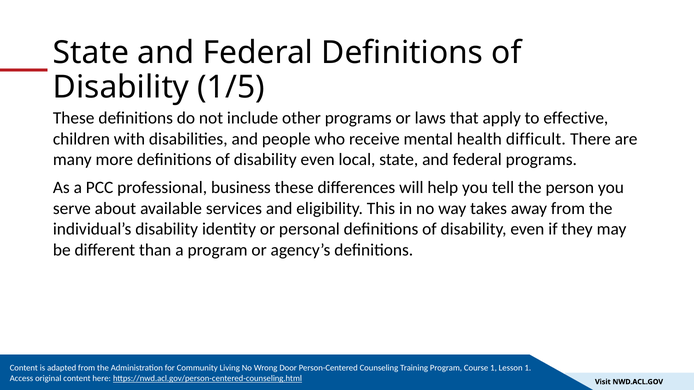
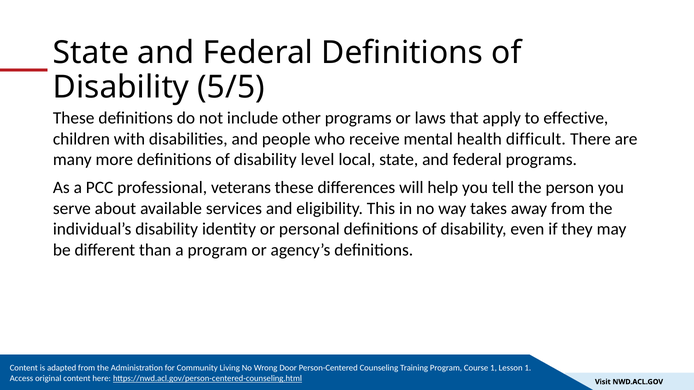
1/5: 1/5 -> 5/5
even at (318, 160): even -> level
business: business -> veterans
